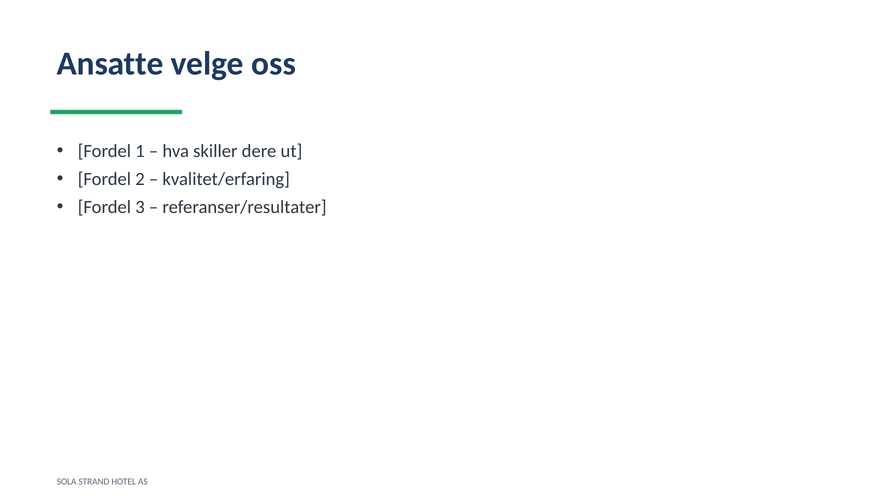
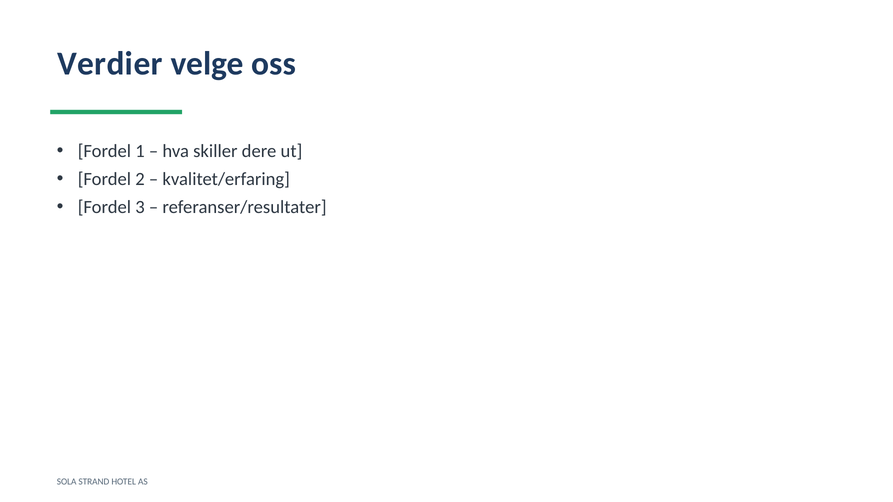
Ansatte: Ansatte -> Verdier
